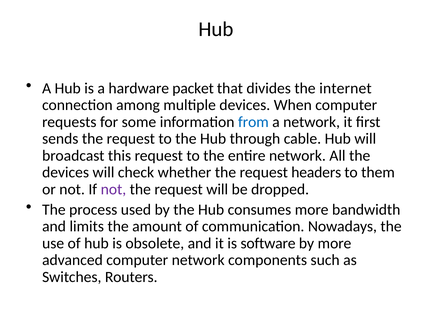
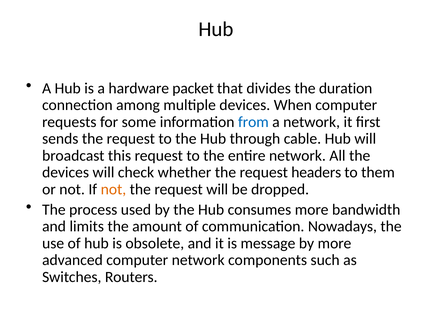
internet: internet -> duration
not at (113, 189) colour: purple -> orange
software: software -> message
